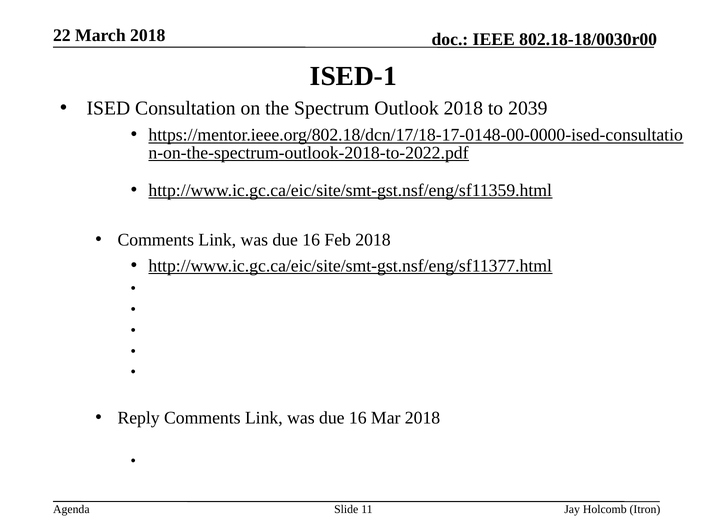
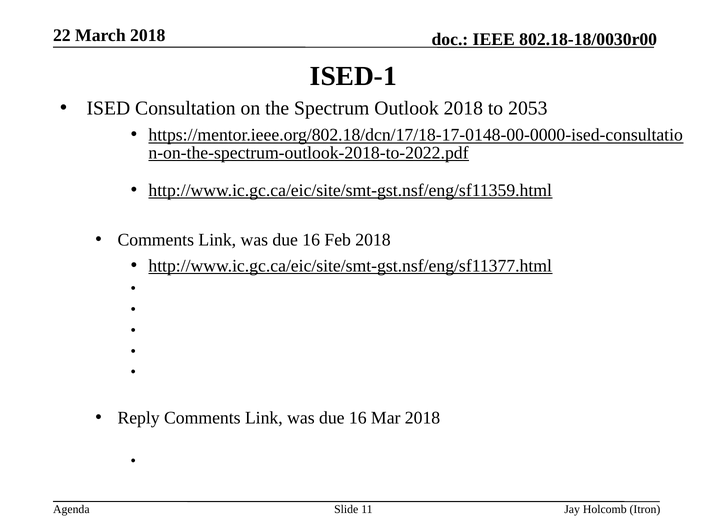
2039: 2039 -> 2053
